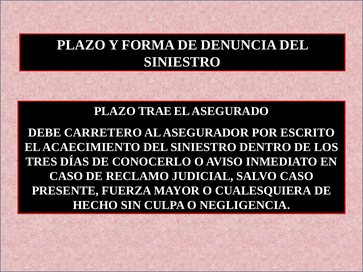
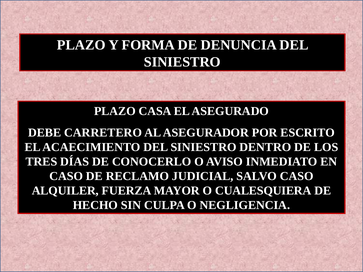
TRAE: TRAE -> CASA
PRESENTE: PRESENTE -> ALQUILER
